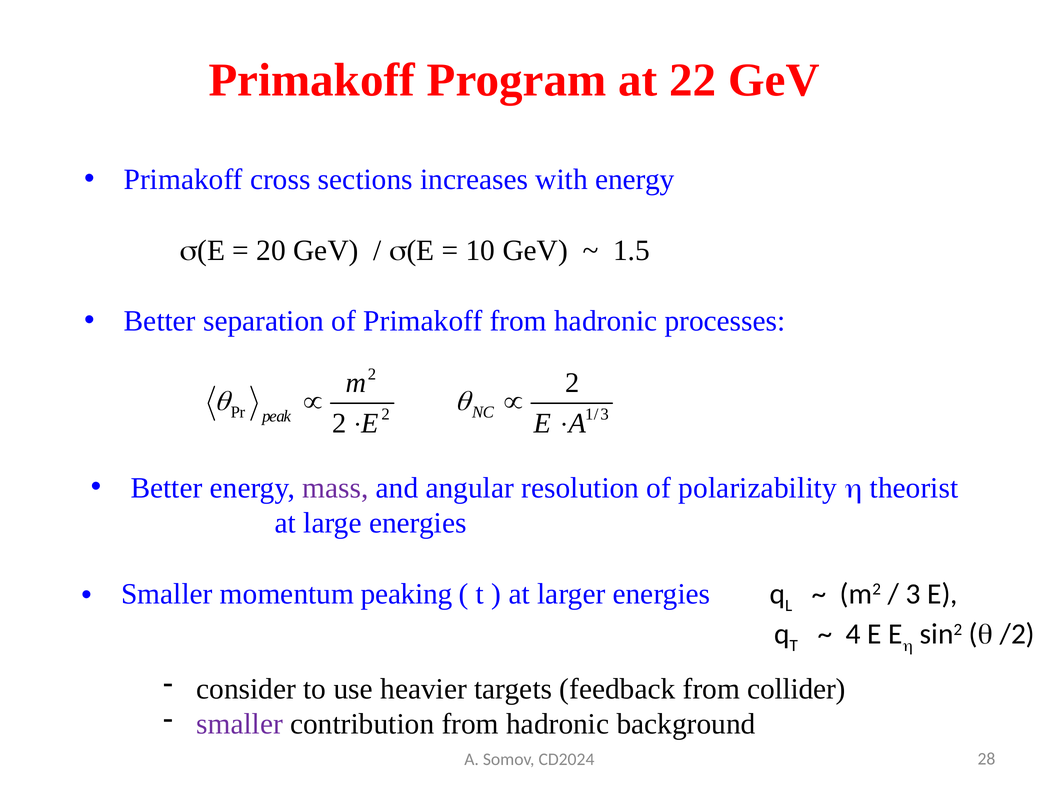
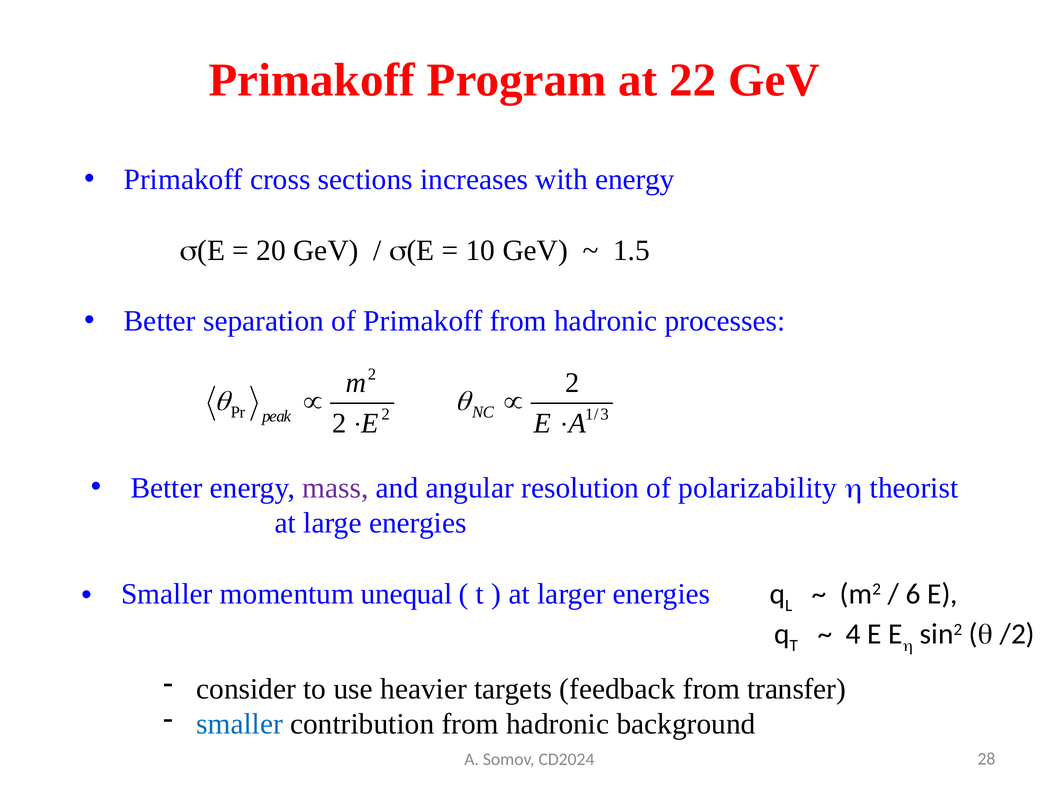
peaking: peaking -> unequal
3 at (913, 593): 3 -> 6
collider: collider -> transfer
smaller at (240, 724) colour: purple -> blue
